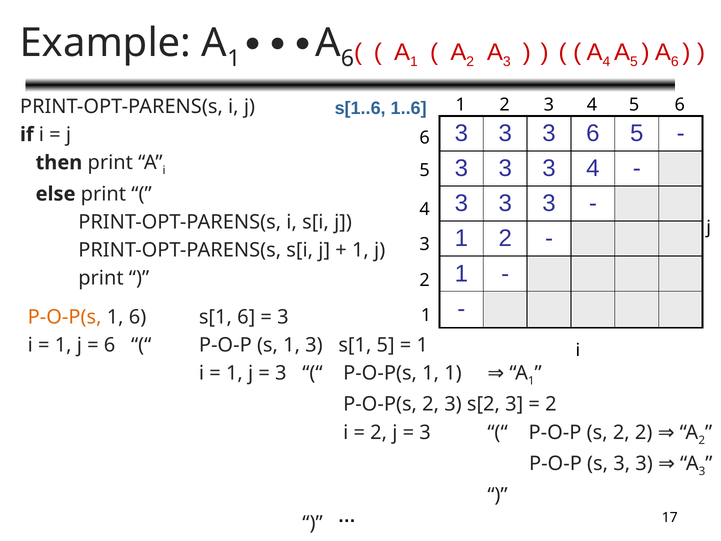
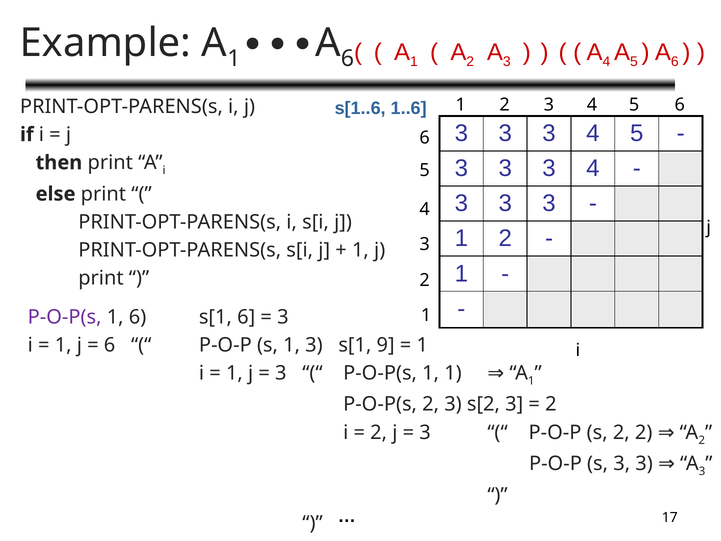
6 at (593, 133): 6 -> 4
P-O-P(s at (65, 317) colour: orange -> purple
s[1 5: 5 -> 9
